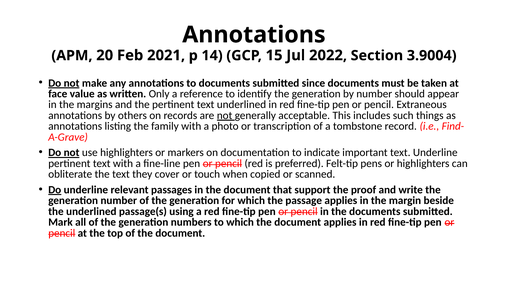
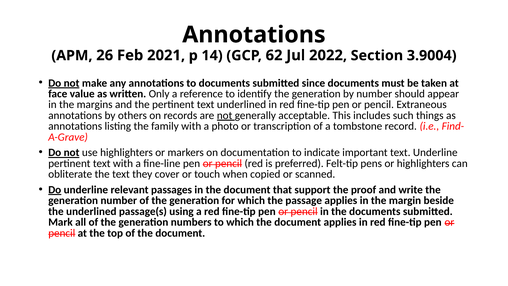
20: 20 -> 26
15: 15 -> 62
